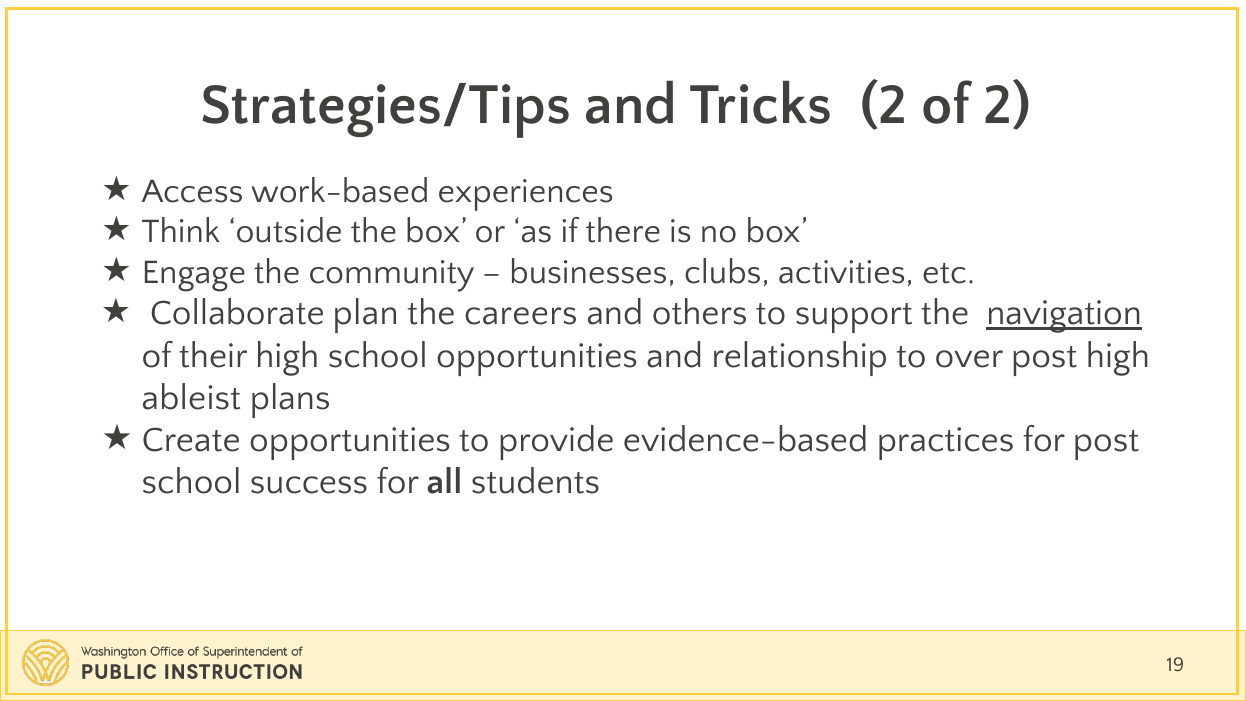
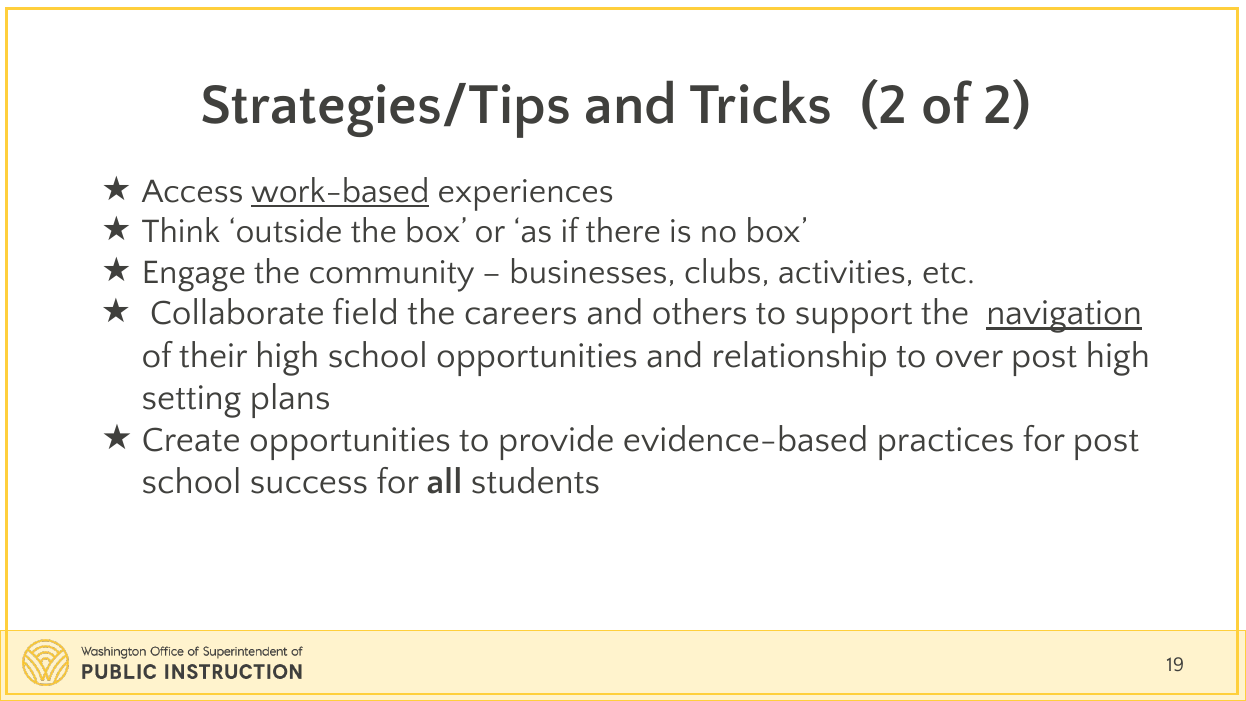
work-based underline: none -> present
plan: plan -> field
ableist: ableist -> setting
